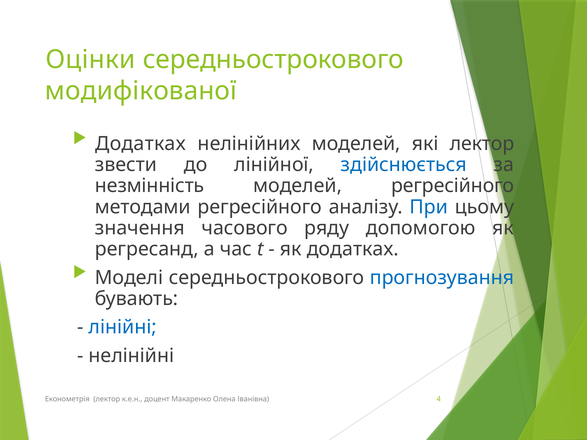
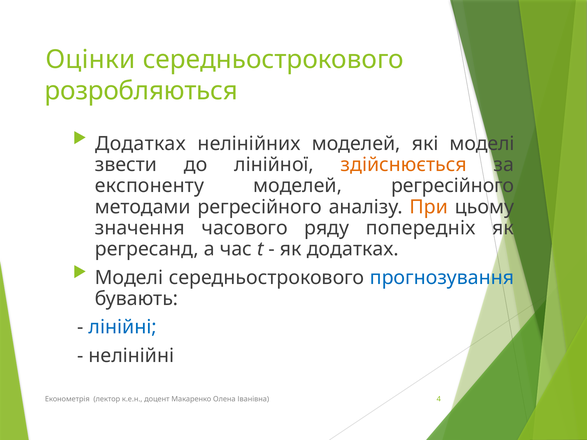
модифікованої: модифікованої -> розробляються
які лектор: лектор -> моделі
здійснюється colour: blue -> orange
незмінність: незмінність -> експоненту
При colour: blue -> orange
допомогою: допомогою -> попередніх
